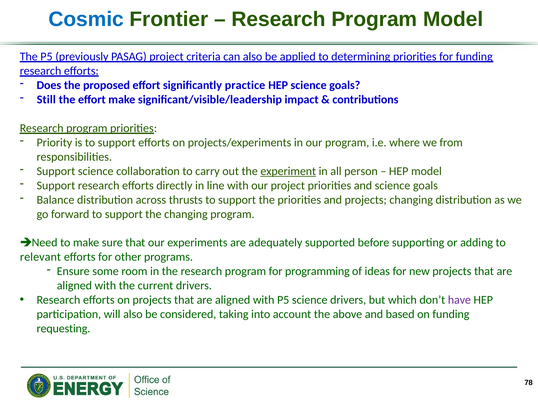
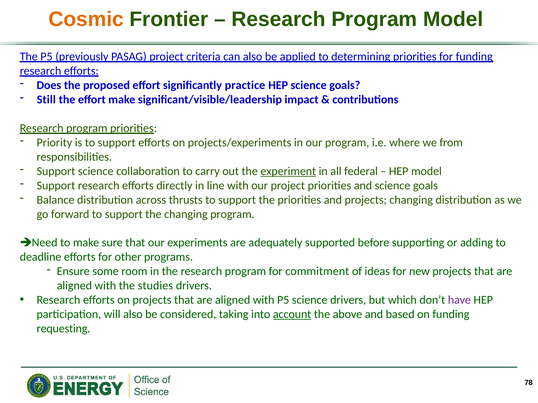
Cosmic colour: blue -> orange
person: person -> federal
relevant: relevant -> deadline
programming: programming -> commitment
current: current -> studies
account underline: none -> present
